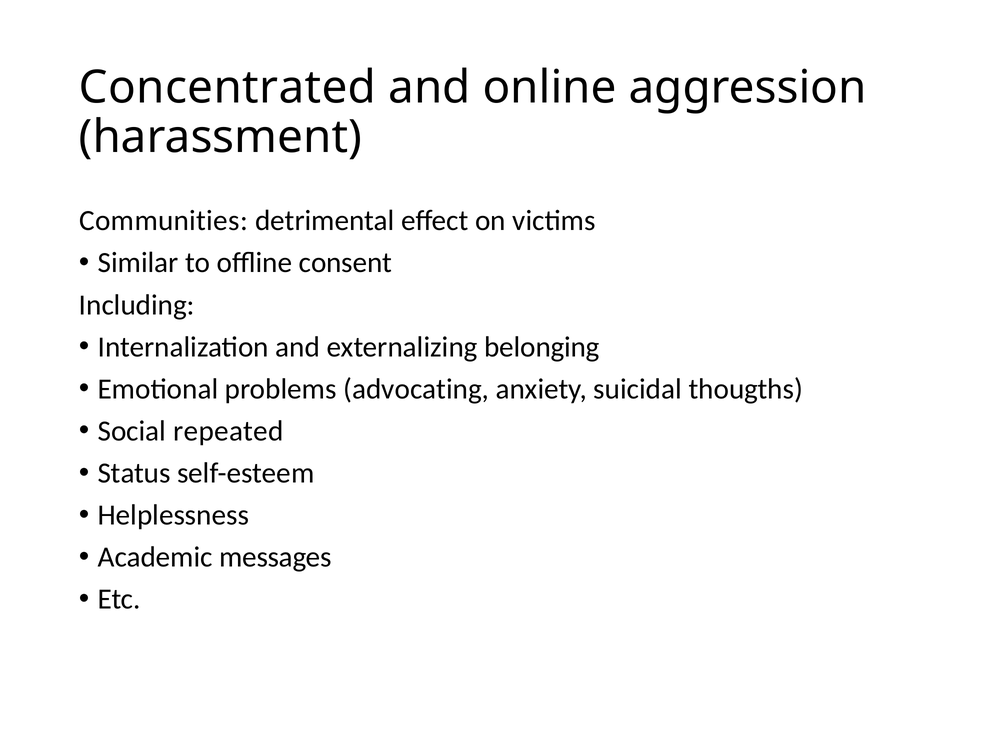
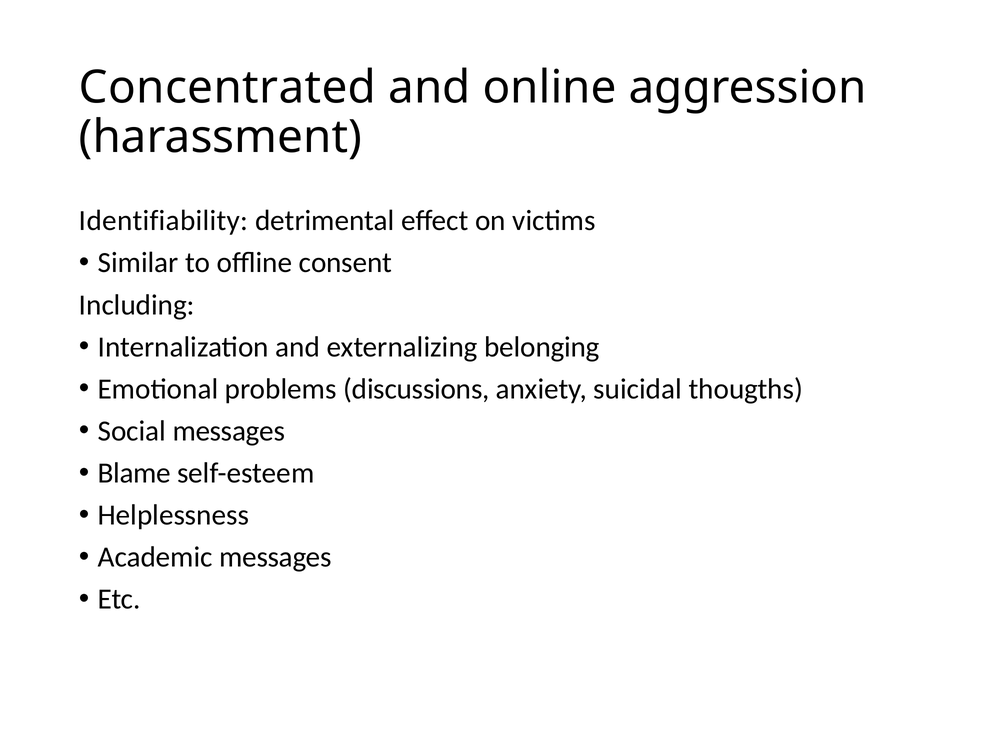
Communities: Communities -> Identifiability
advocating: advocating -> discussions
Social repeated: repeated -> messages
Status: Status -> Blame
